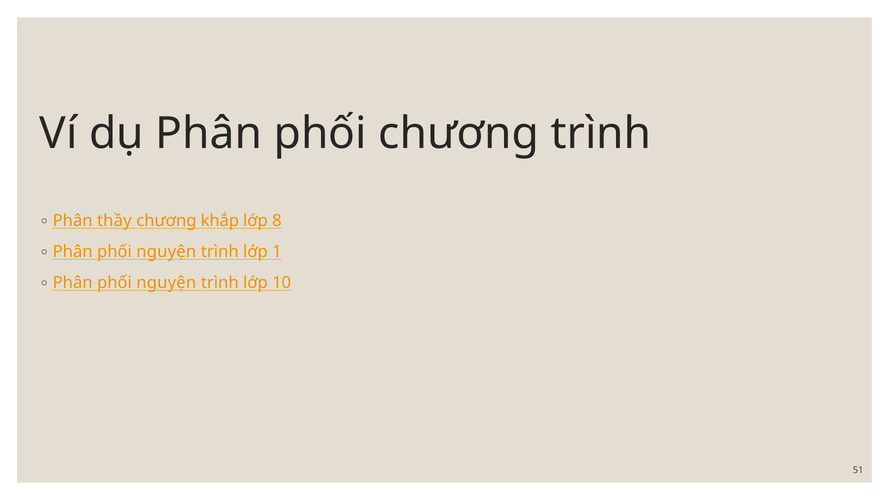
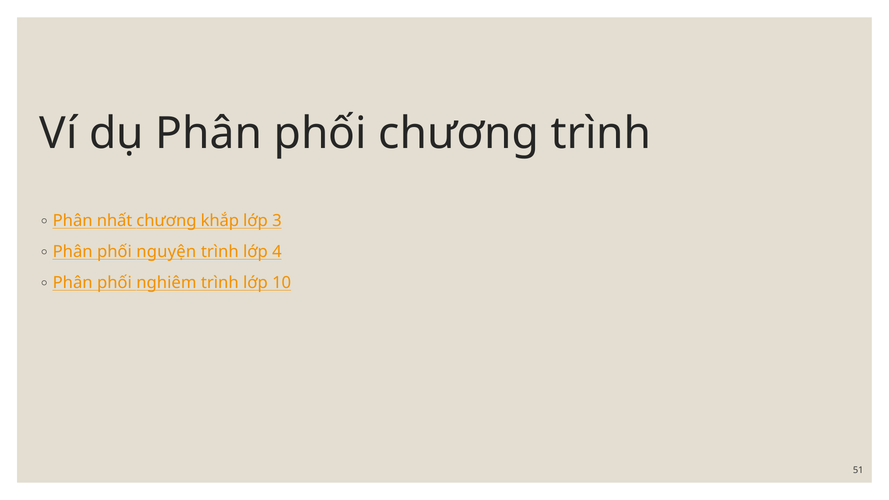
thầy: thầy -> nhất
8: 8 -> 3
1: 1 -> 4
nguyện at (166, 283): nguyện -> nghiêm
